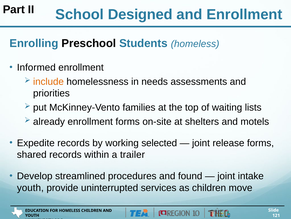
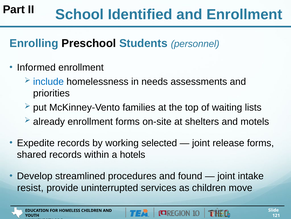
Designed: Designed -> Identified
Students homeless: homeless -> personnel
include colour: orange -> blue
trailer: trailer -> hotels
youth at (30, 187): youth -> resist
